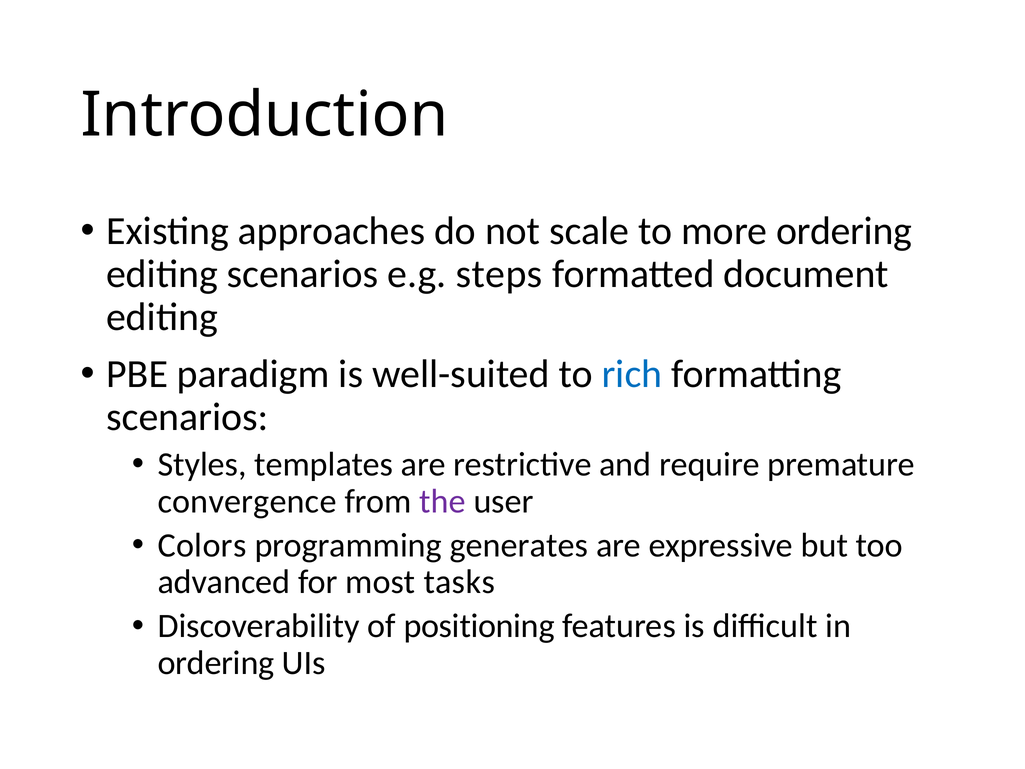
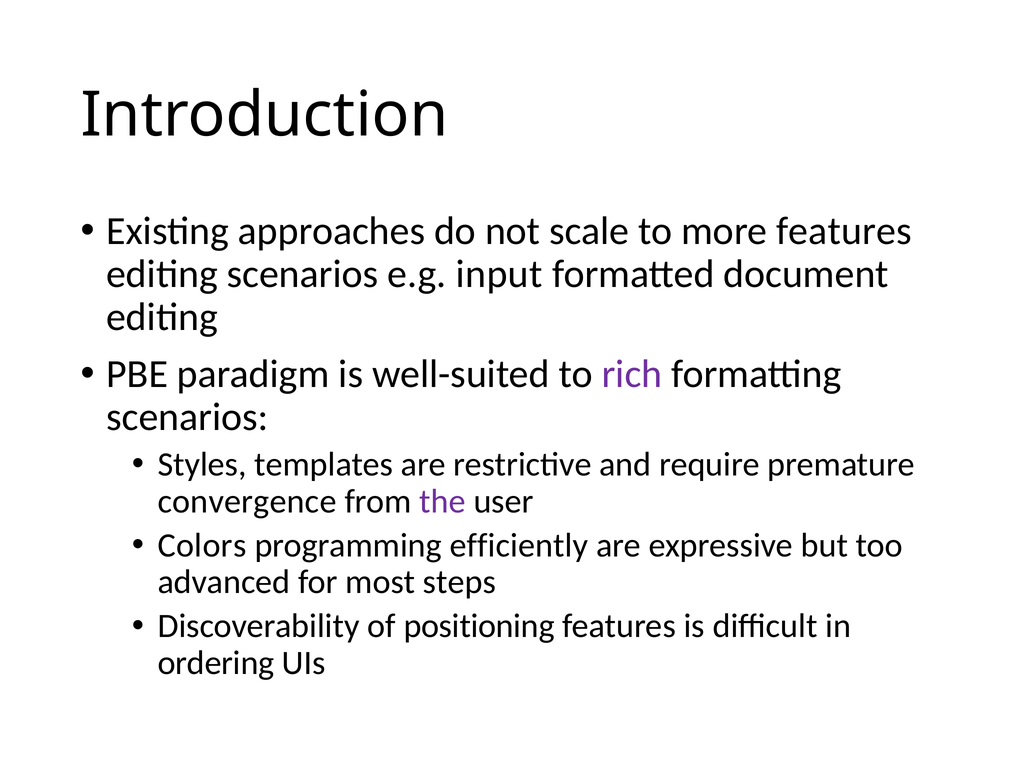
more ordering: ordering -> features
steps: steps -> input
rich colour: blue -> purple
generates: generates -> efficiently
tasks: tasks -> steps
